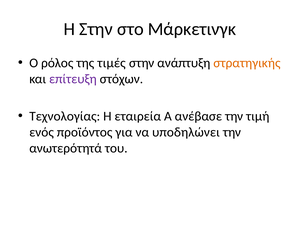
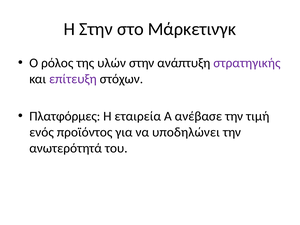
τιμές: τιμές -> υλών
στρατηγικής colour: orange -> purple
Τεχνολογίας: Τεχνολογίας -> Πλατφόρμες
